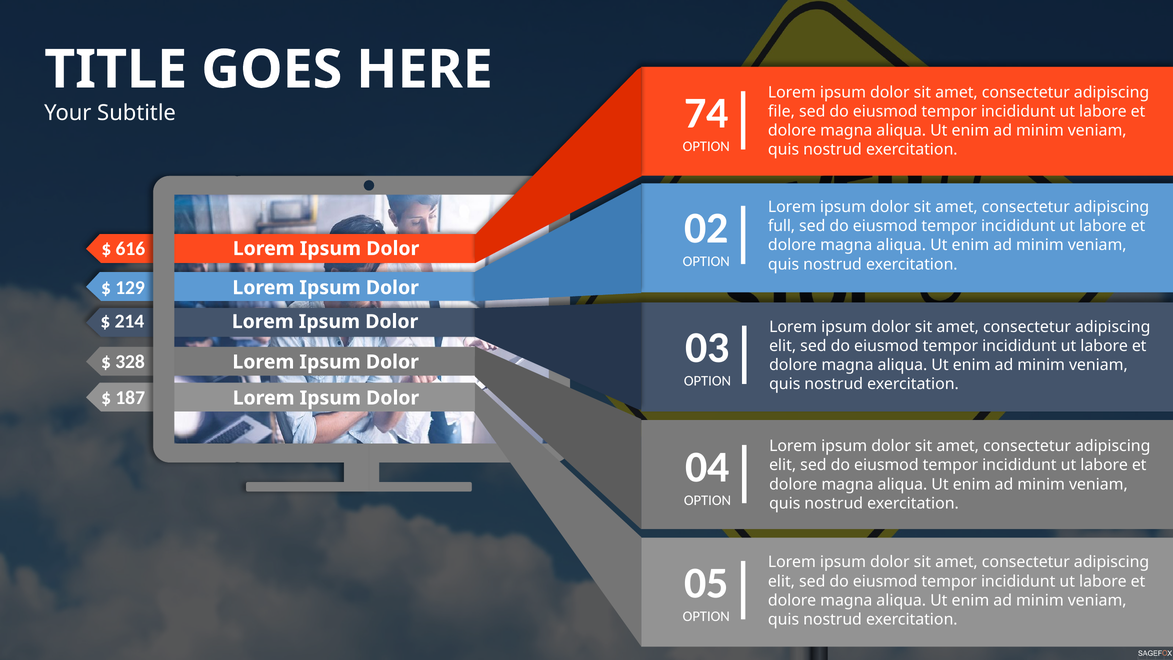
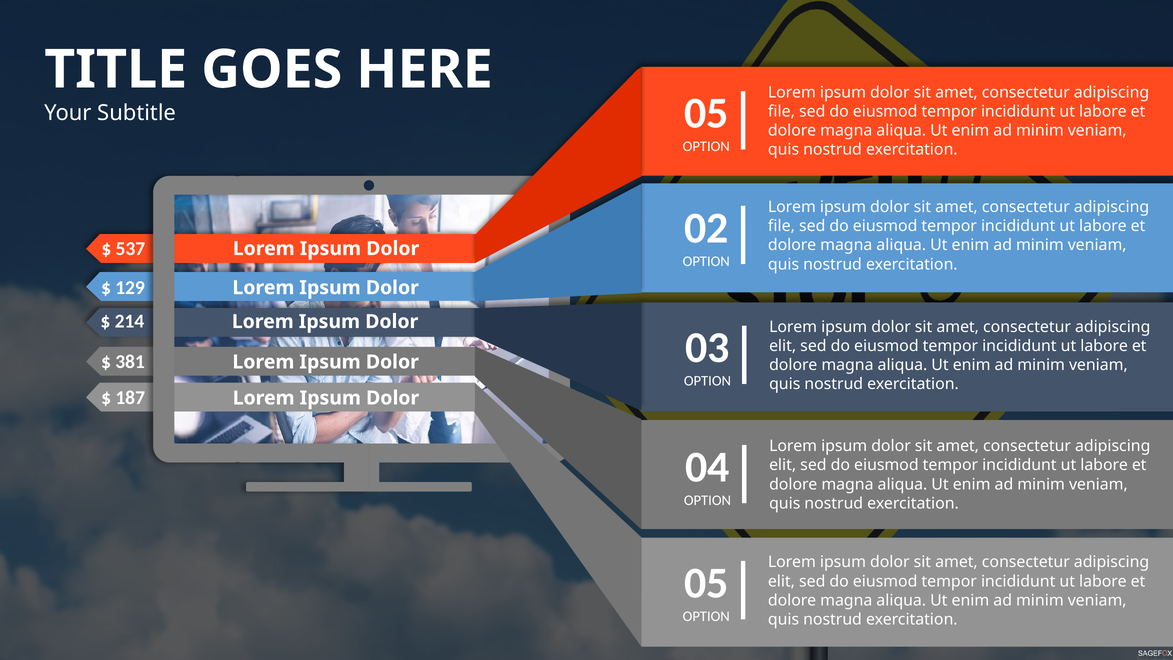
74 at (706, 113): 74 -> 05
full at (782, 226): full -> file
616: 616 -> 537
328: 328 -> 381
